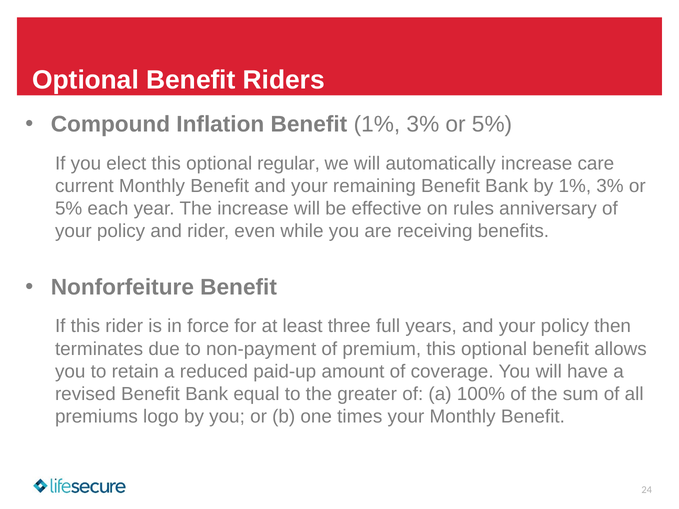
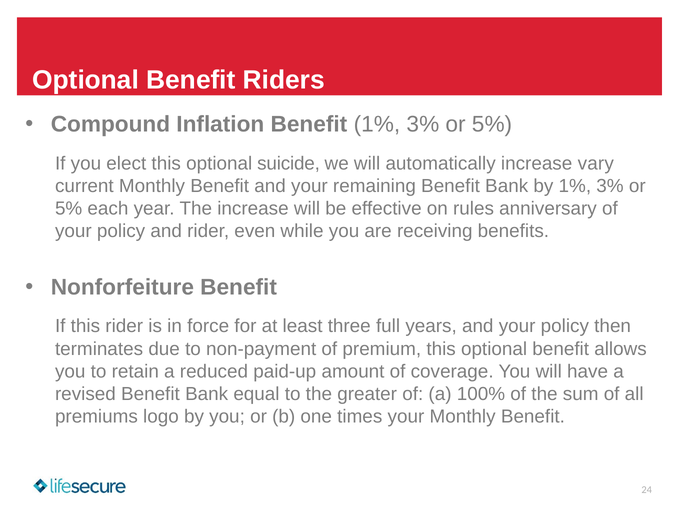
regular: regular -> suicide
care: care -> vary
